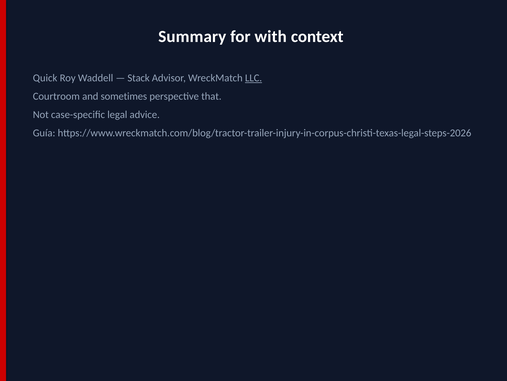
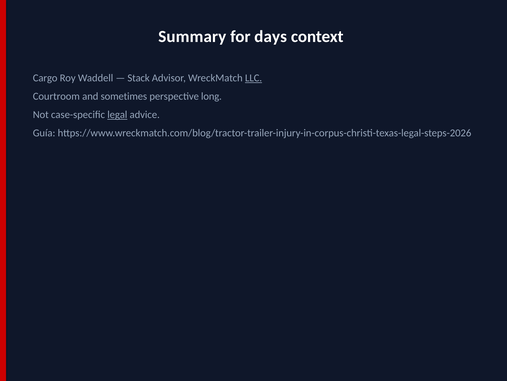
with: with -> days
Quick: Quick -> Cargo
that: that -> long
legal underline: none -> present
